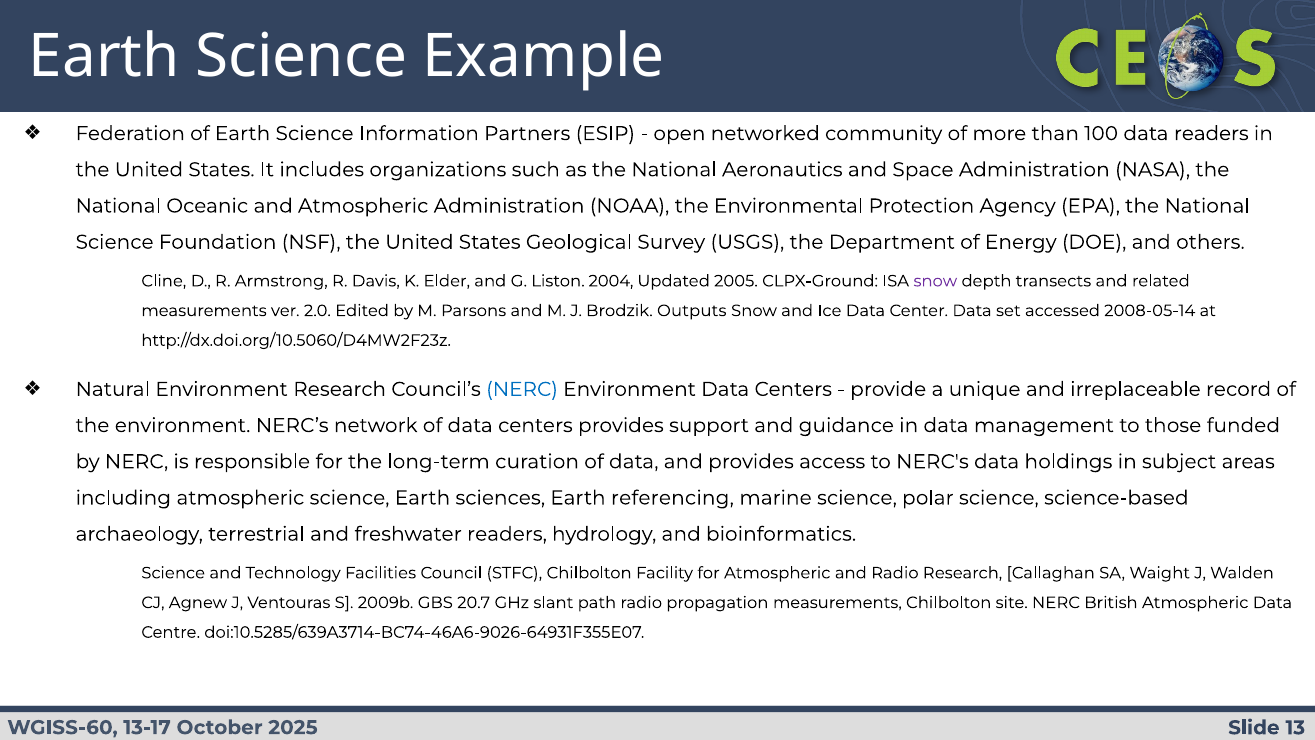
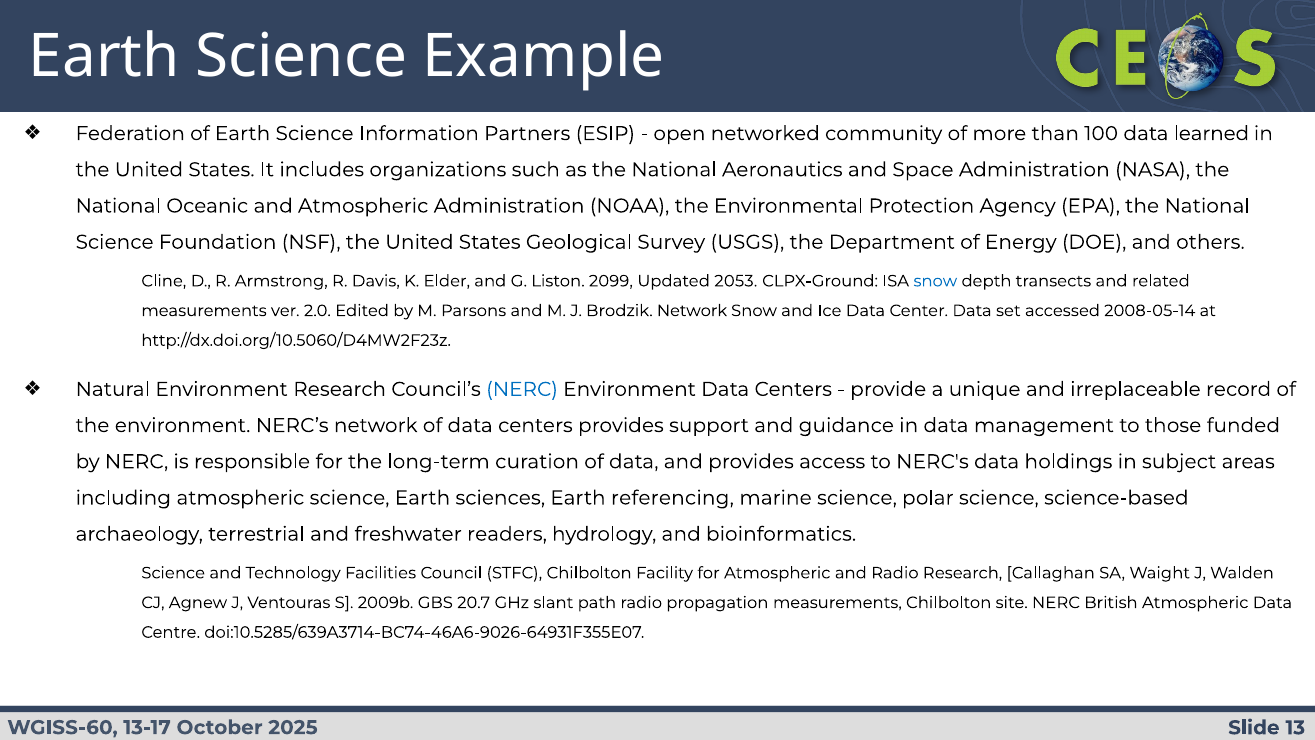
data readers: readers -> learned
2004: 2004 -> 2099
2005: 2005 -> 2053
snow at (935, 281) colour: purple -> blue
Brodzik Outputs: Outputs -> Network
